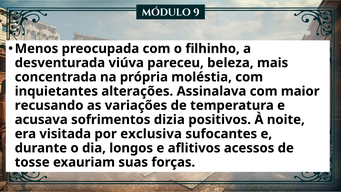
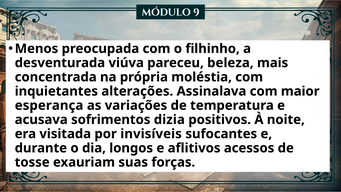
recusando: recusando -> esperança
exclusiva: exclusiva -> invisíveis
